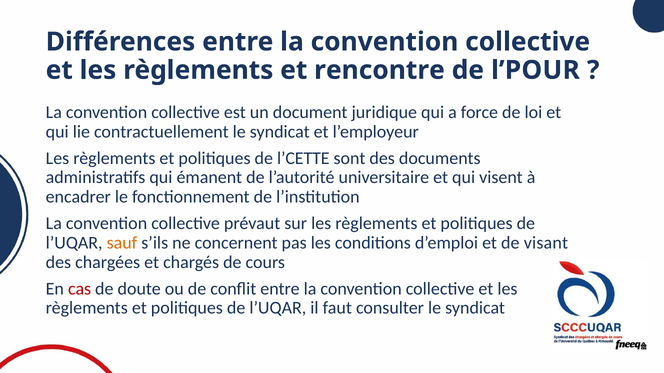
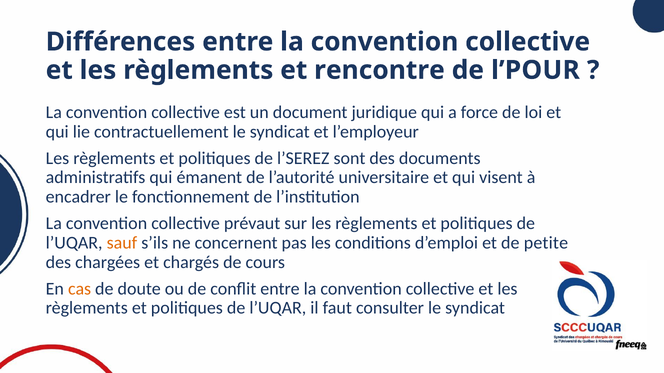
l’CETTE: l’CETTE -> l’SEREZ
visant: visant -> petite
cas colour: red -> orange
